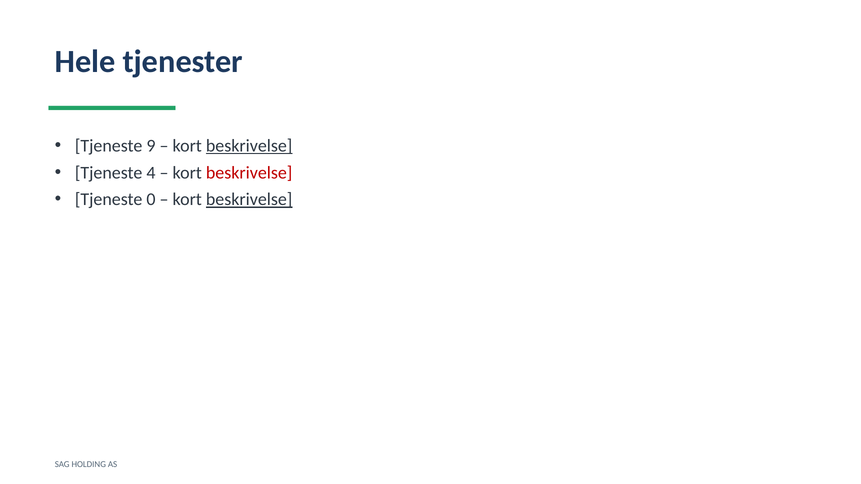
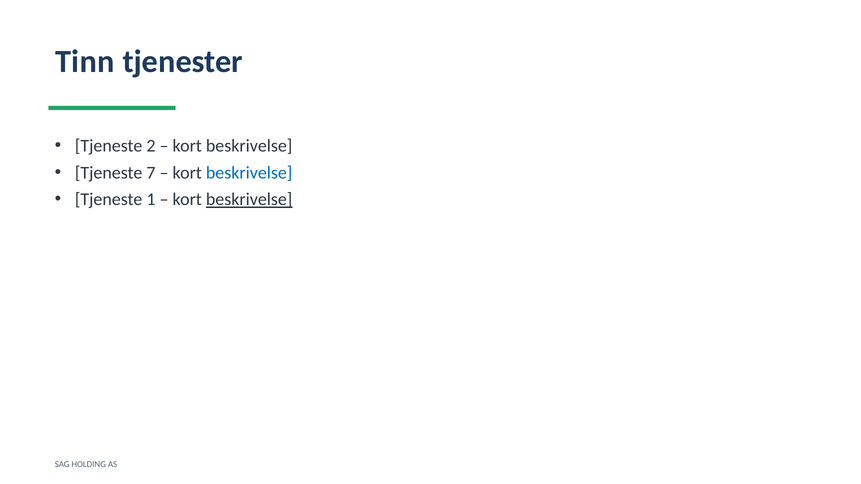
Hele: Hele -> Tinn
9: 9 -> 2
beskrivelse at (249, 146) underline: present -> none
4: 4 -> 7
beskrivelse at (249, 173) colour: red -> blue
0: 0 -> 1
